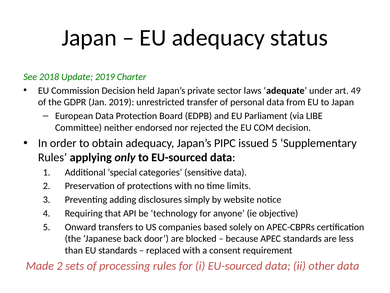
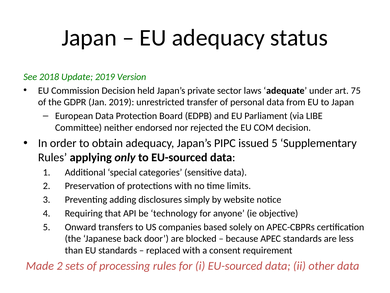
Charter: Charter -> Version
49: 49 -> 75
